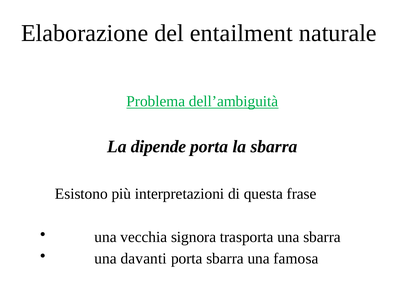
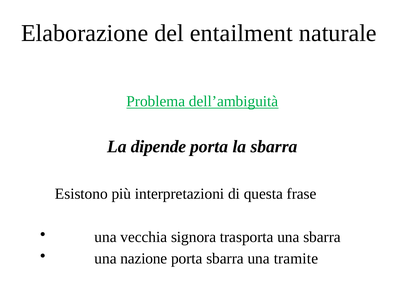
davanti: davanti -> nazione
famosa: famosa -> tramite
